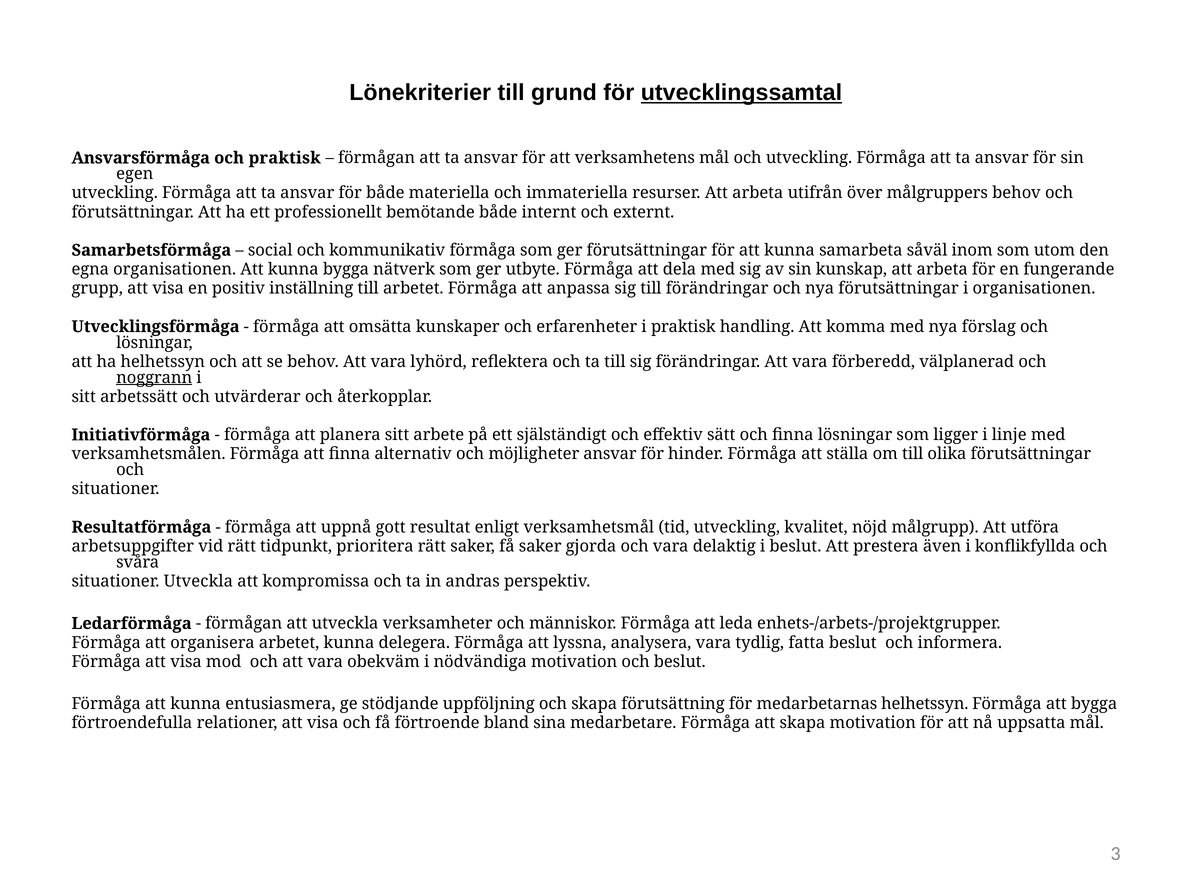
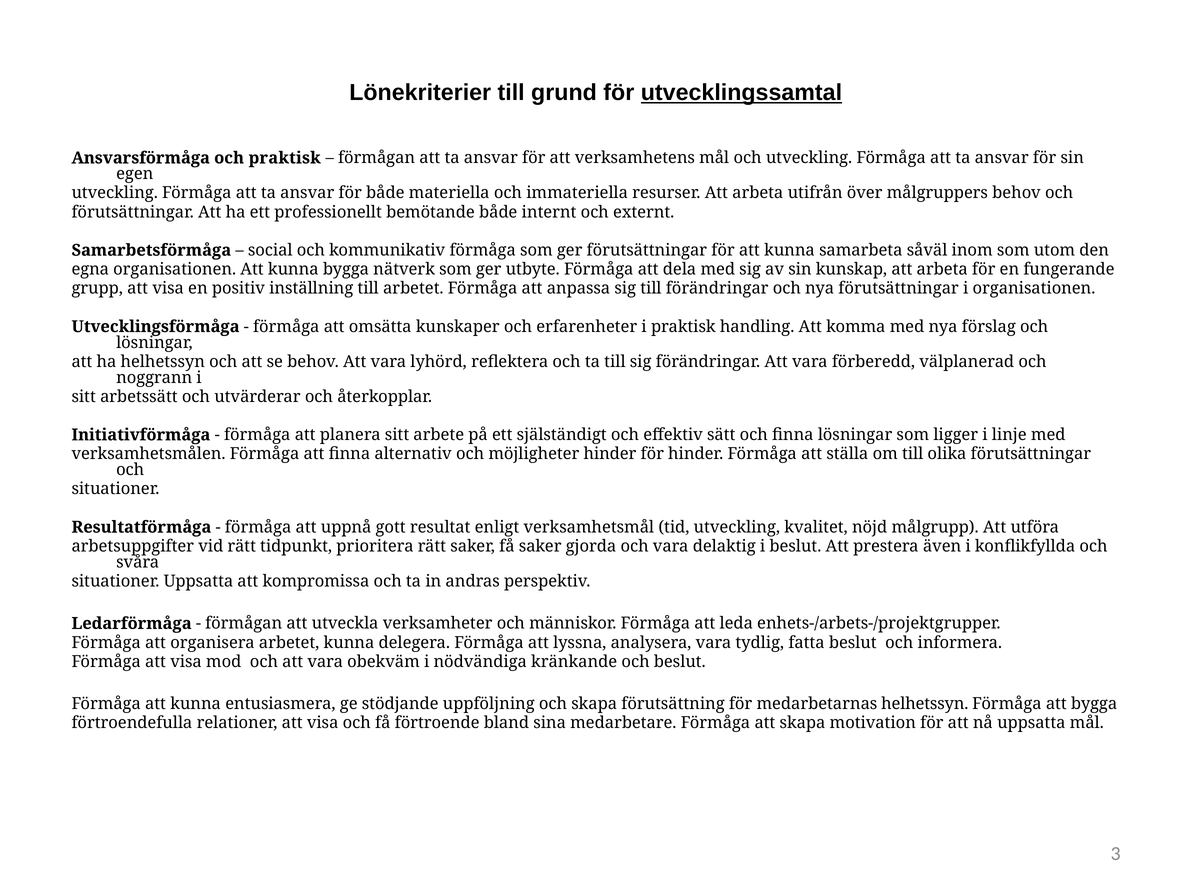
noggrann underline: present -> none
möjligheter ansvar: ansvar -> hinder
situationer Utveckla: Utveckla -> Uppsatta
nödvändiga motivation: motivation -> kränkande
